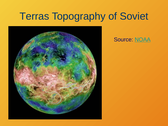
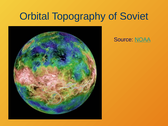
Terras: Terras -> Orbital
